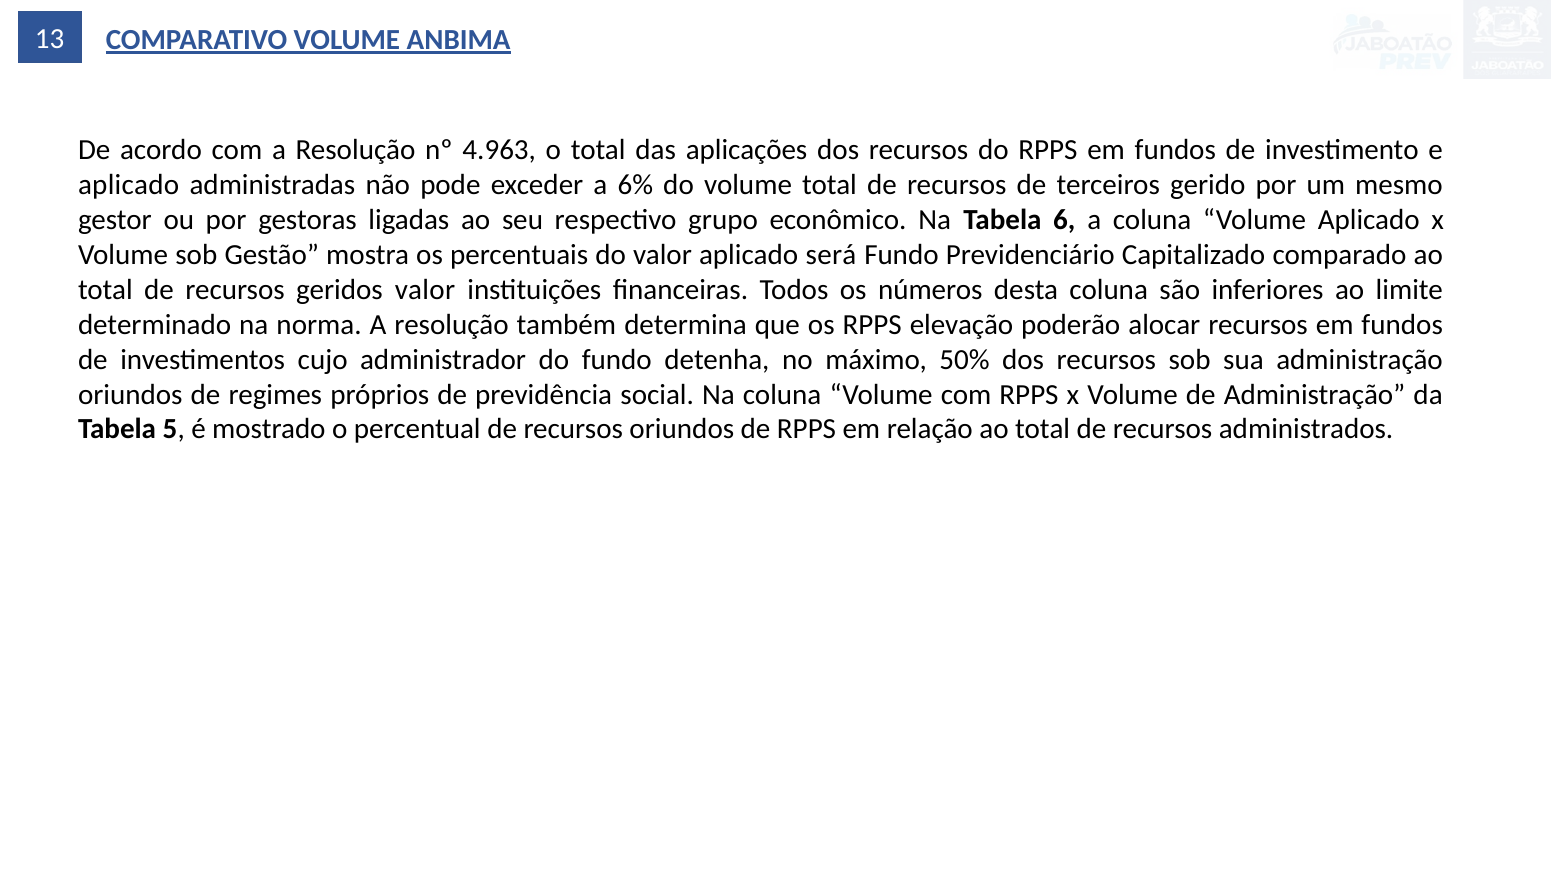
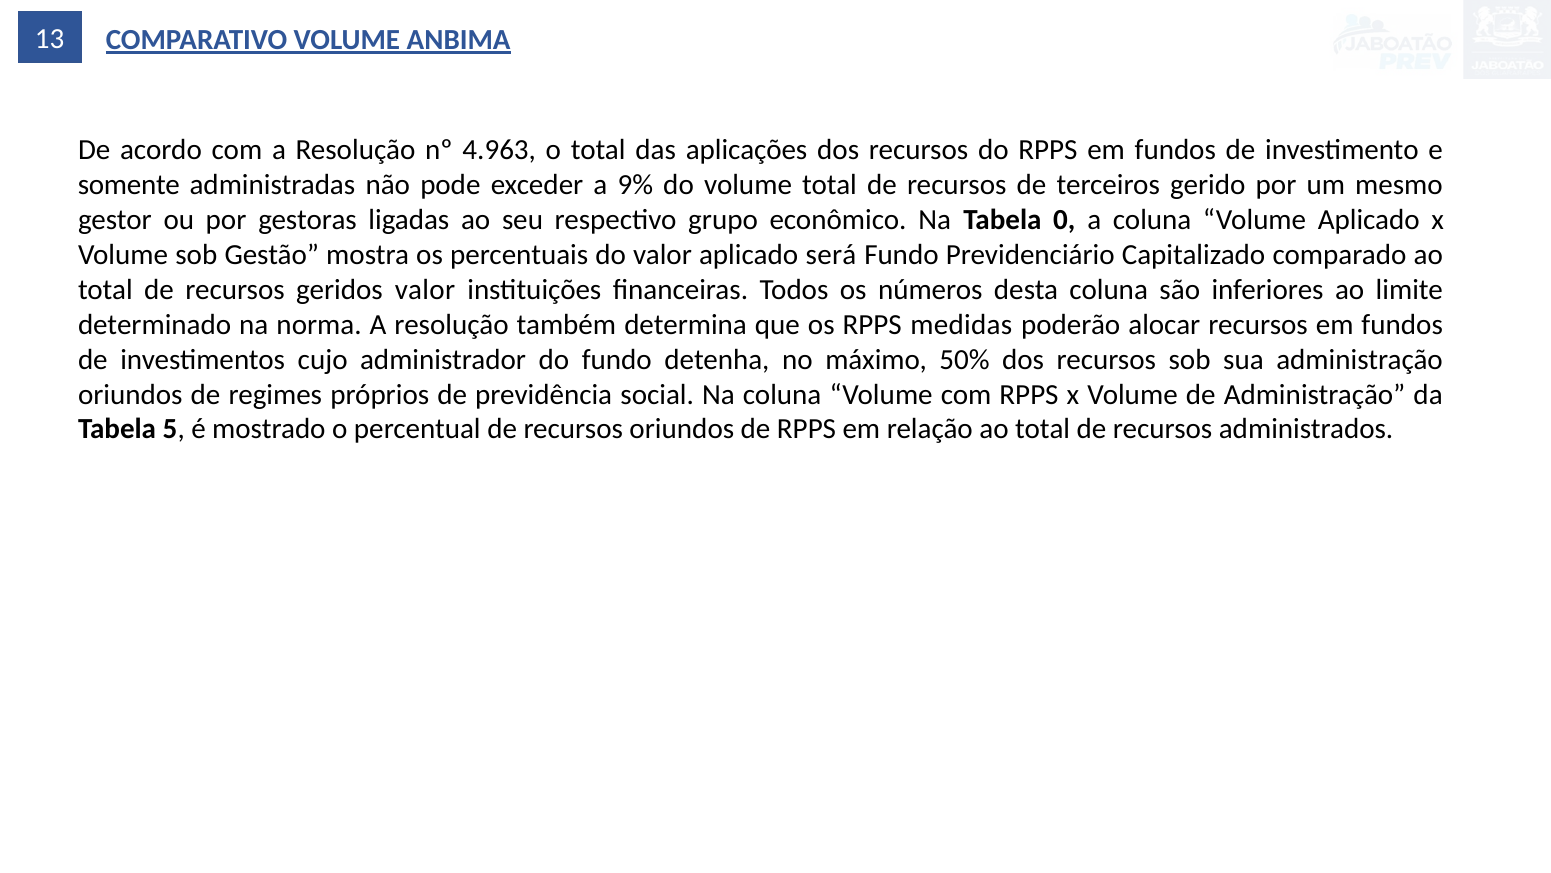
aplicado at (129, 185): aplicado -> somente
6%: 6% -> 9%
6: 6 -> 0
elevação: elevação -> medidas
